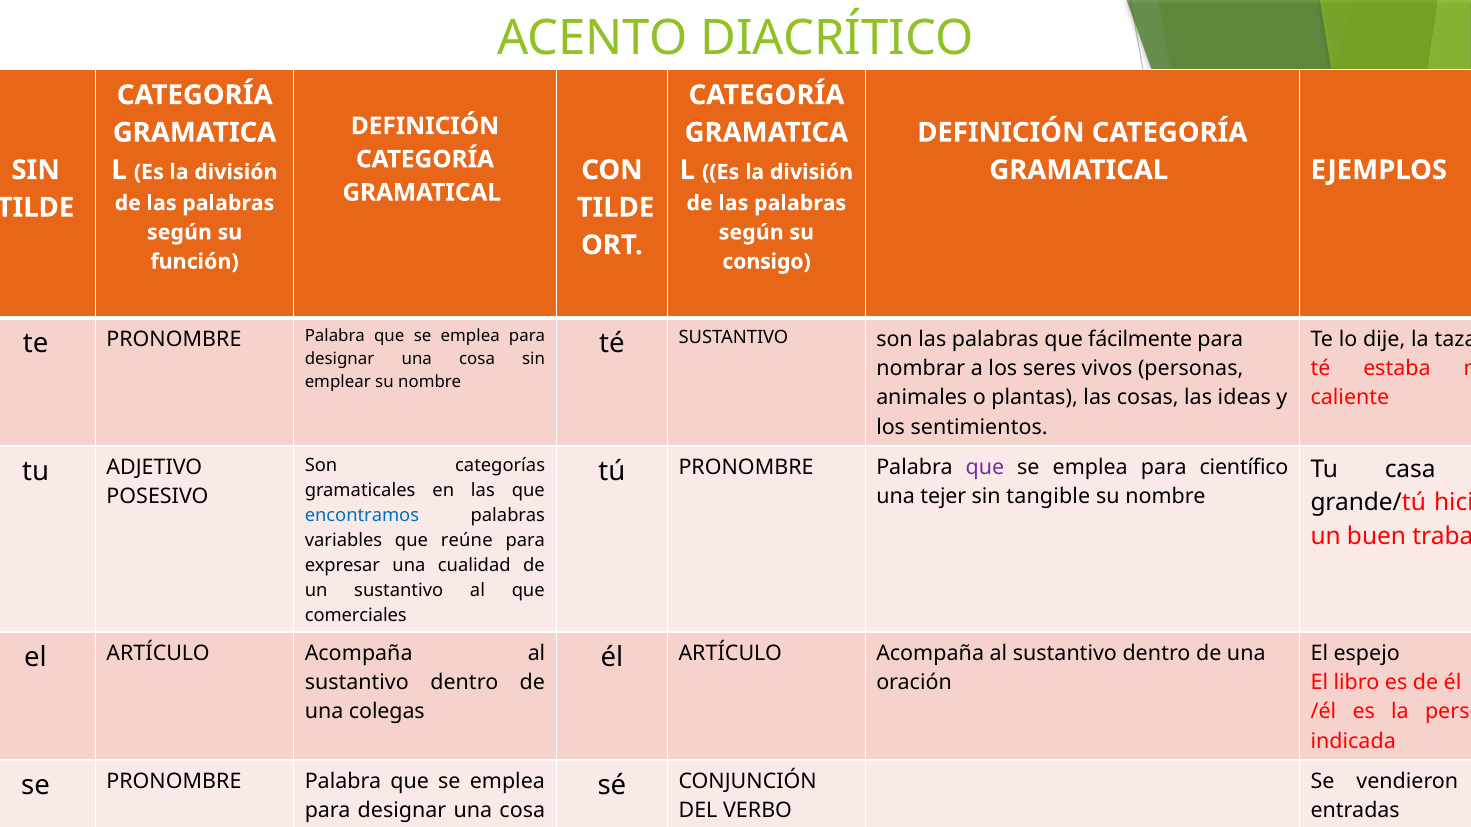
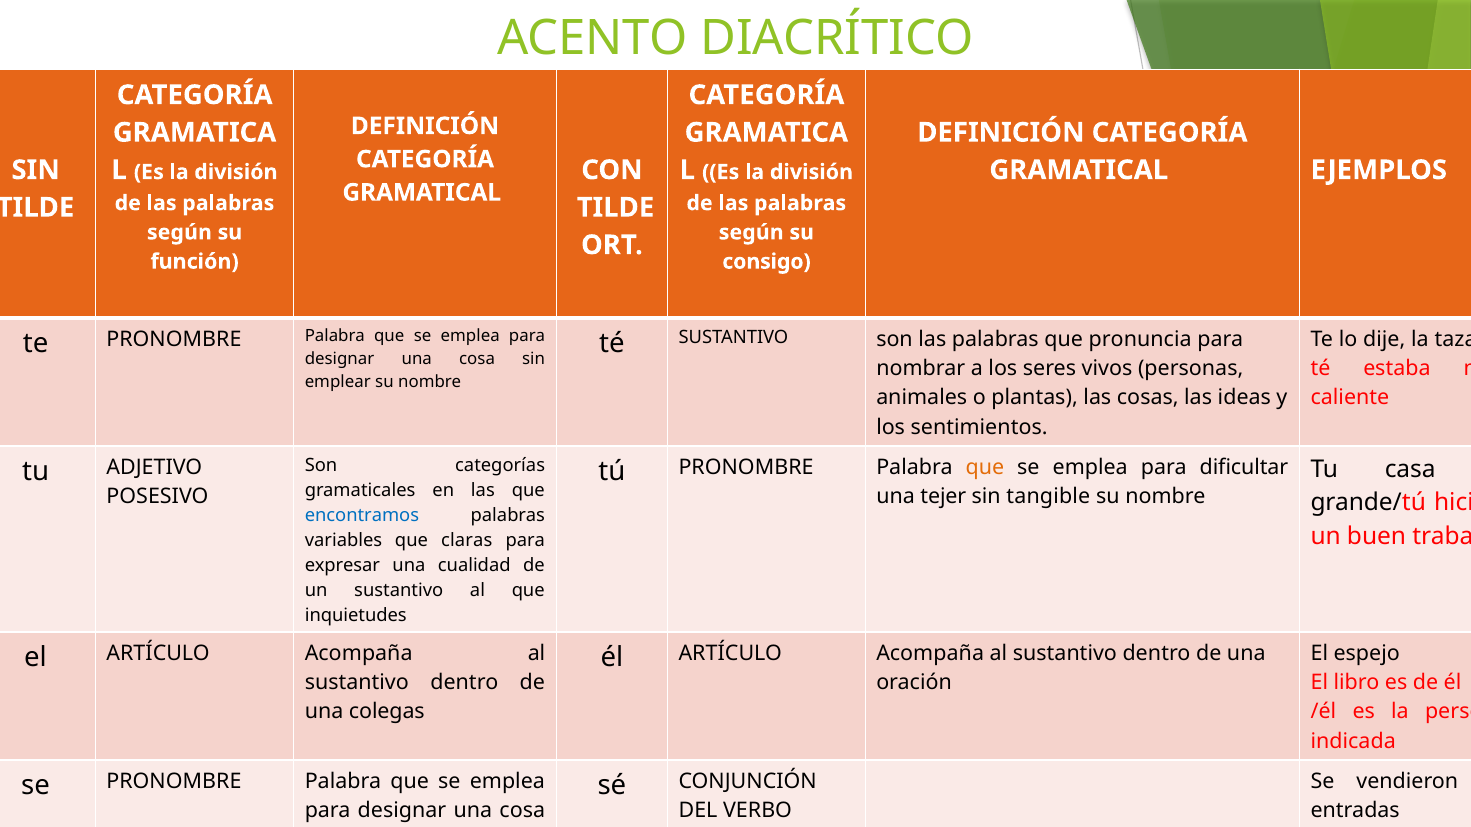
fácilmente: fácilmente -> pronuncia
que at (985, 468) colour: purple -> orange
científico: científico -> dificultar
reúne: reúne -> claras
comerciales: comerciales -> inquietudes
